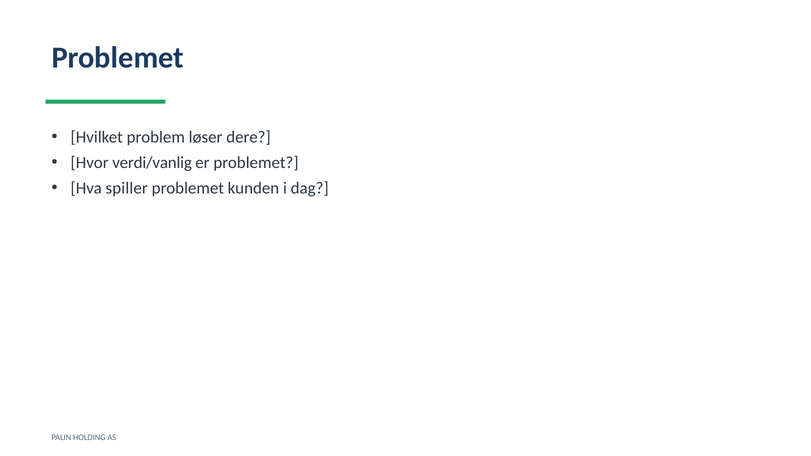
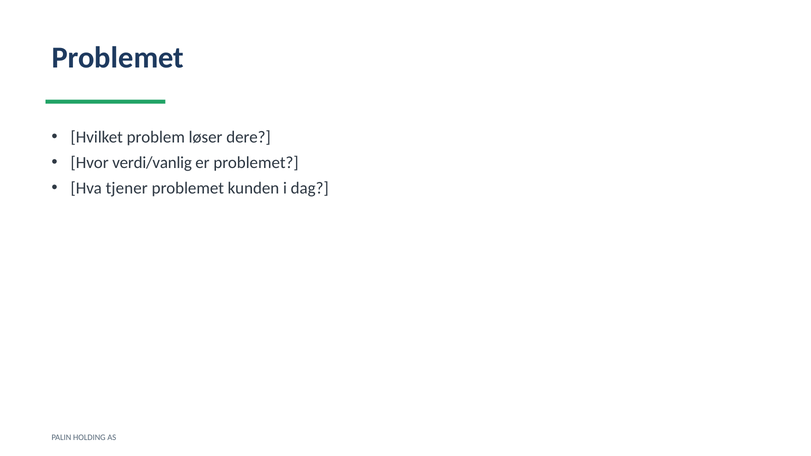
spiller: spiller -> tjener
